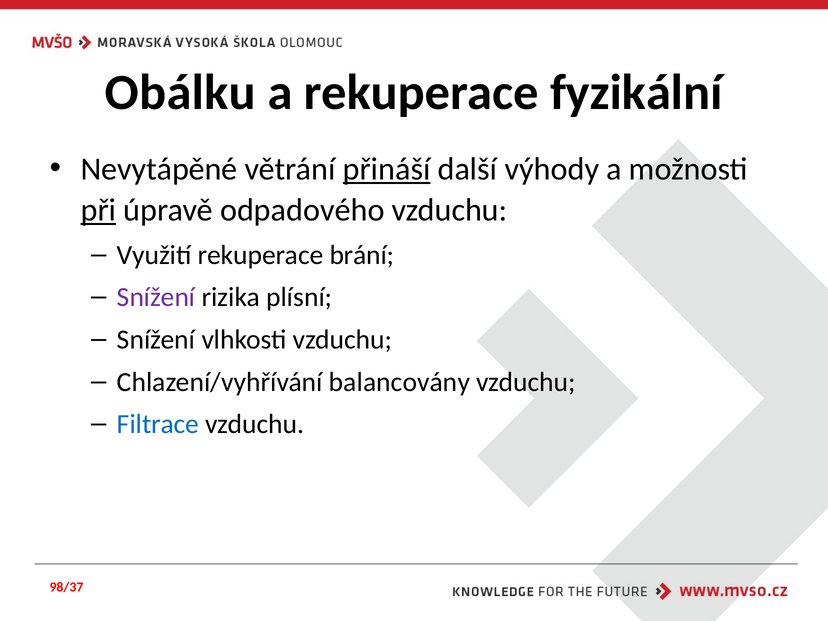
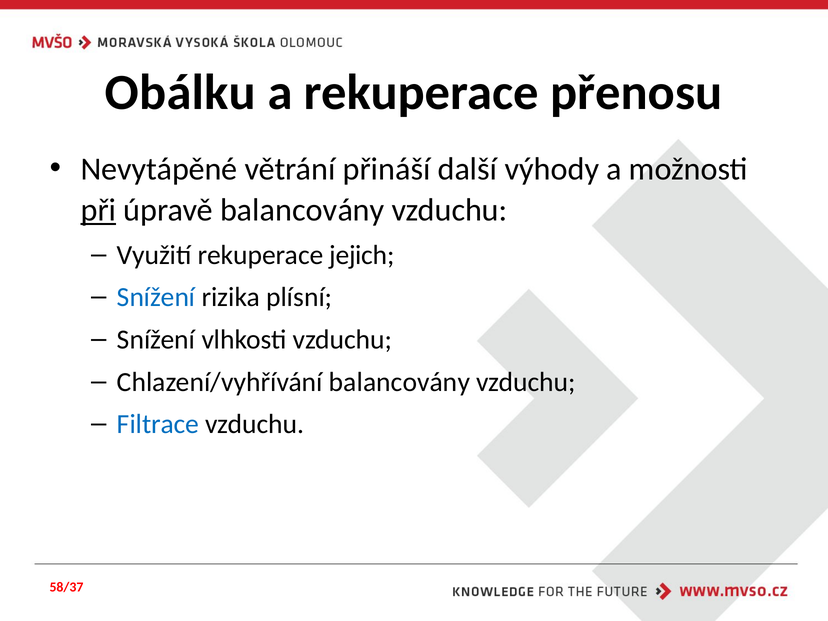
fyzikální: fyzikální -> přenosu
přináší underline: present -> none
úpravě odpadového: odpadového -> balancovány
brání: brání -> jejich
Snížení at (156, 297) colour: purple -> blue
98/37: 98/37 -> 58/37
